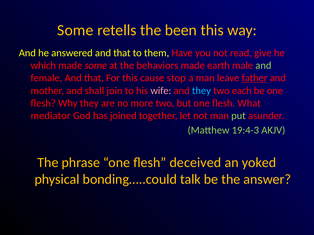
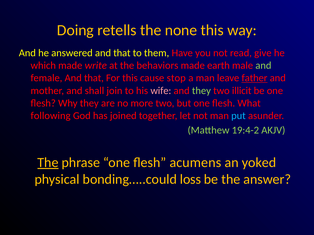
Some at (75, 30): Some -> Doing
been: been -> none
made some: some -> write
they at (201, 91) colour: light blue -> light green
each: each -> illicit
mediator: mediator -> following
put colour: light green -> light blue
19:4-3: 19:4-3 -> 19:4-2
The at (48, 163) underline: none -> present
deceived: deceived -> acumens
talk: talk -> loss
